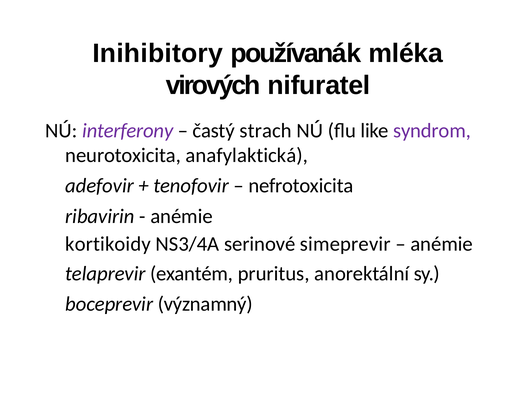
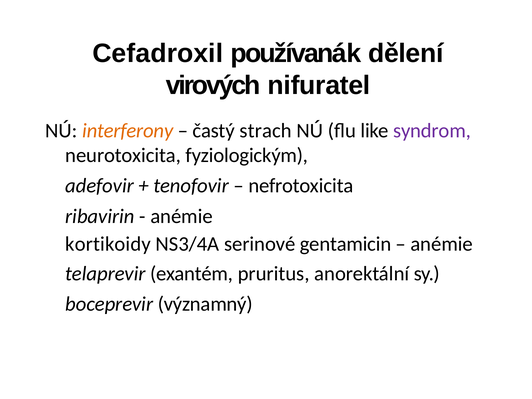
Inihibitory: Inihibitory -> Cefadroxil
mléka: mléka -> dělení
interferony colour: purple -> orange
anafylaktická: anafylaktická -> fyziologickým
simeprevir: simeprevir -> gentamicin
